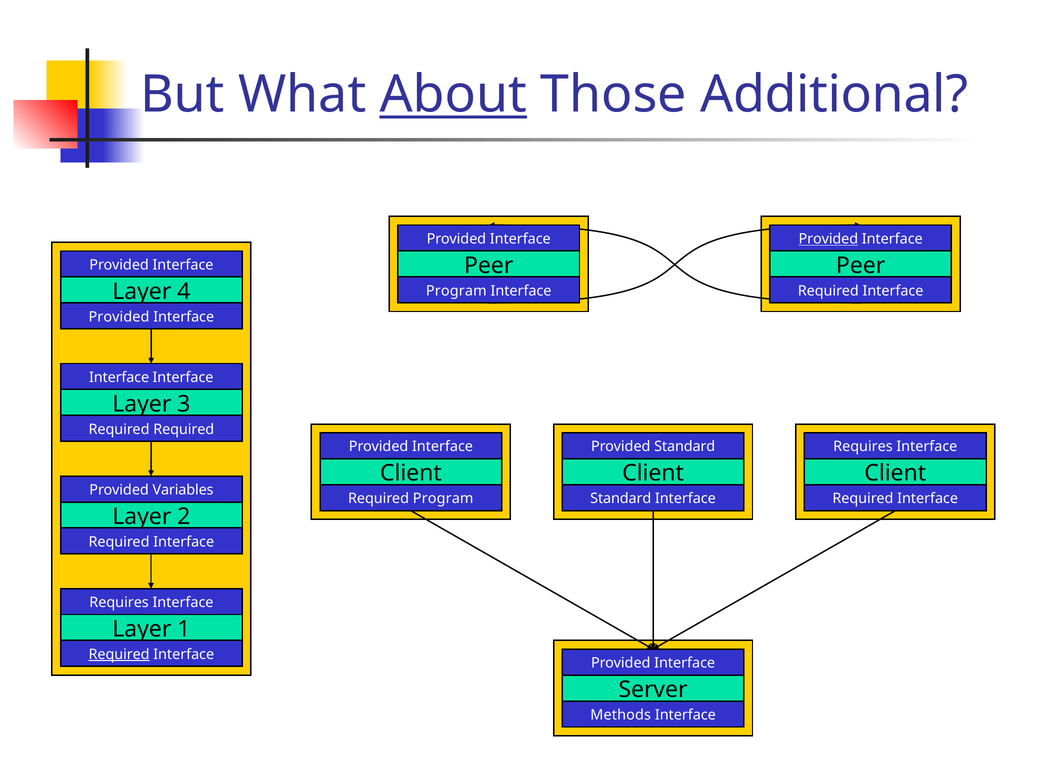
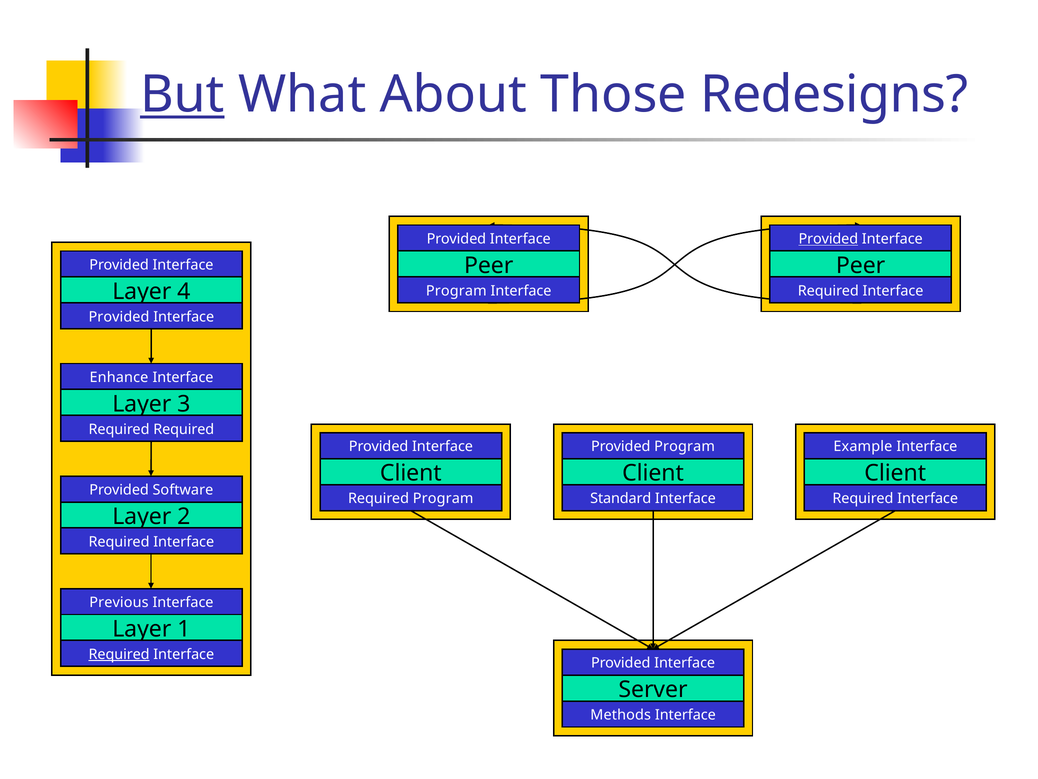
But underline: none -> present
About underline: present -> none
Additional: Additional -> Redesigns
Interface at (119, 377): Interface -> Enhance
Provided Standard: Standard -> Program
Requires at (863, 446): Requires -> Example
Variables: Variables -> Software
Requires at (119, 602): Requires -> Previous
